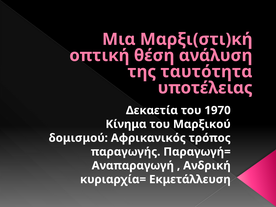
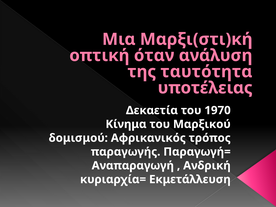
θέση: θέση -> όταν
